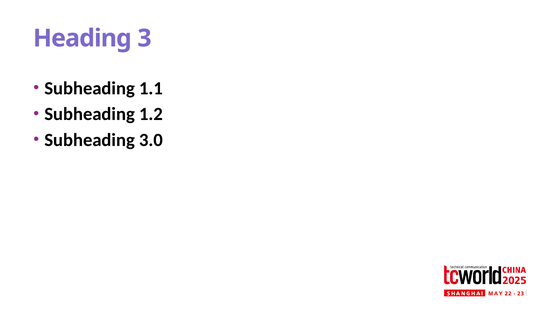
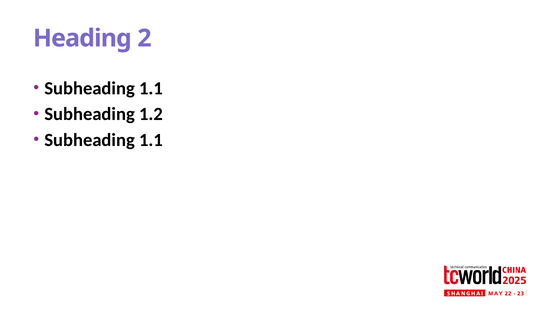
3: 3 -> 2
3.0 at (151, 140): 3.0 -> 1.1
